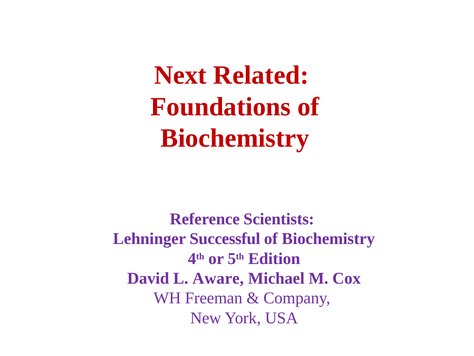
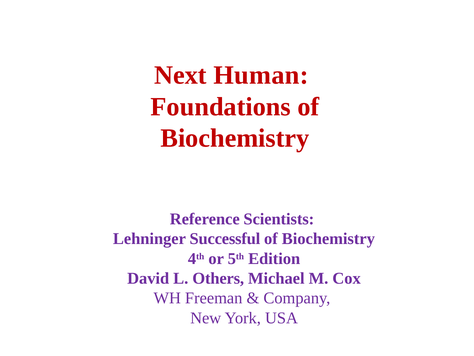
Related: Related -> Human
Aware: Aware -> Others
